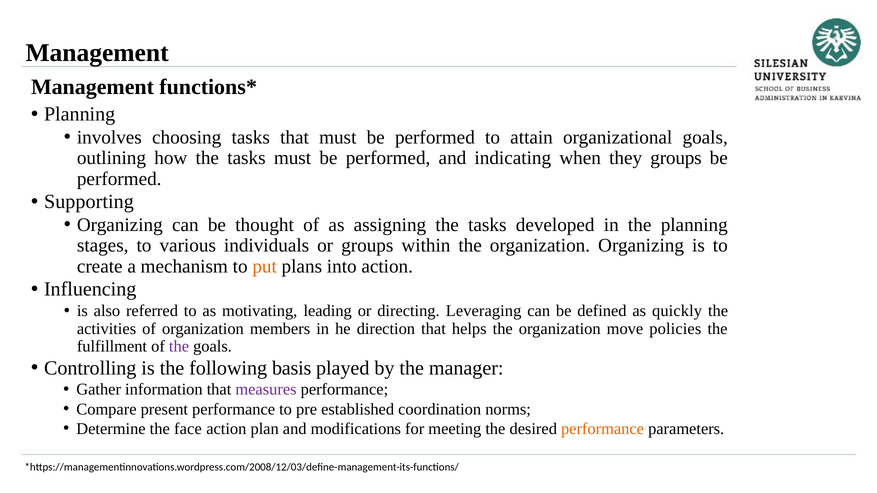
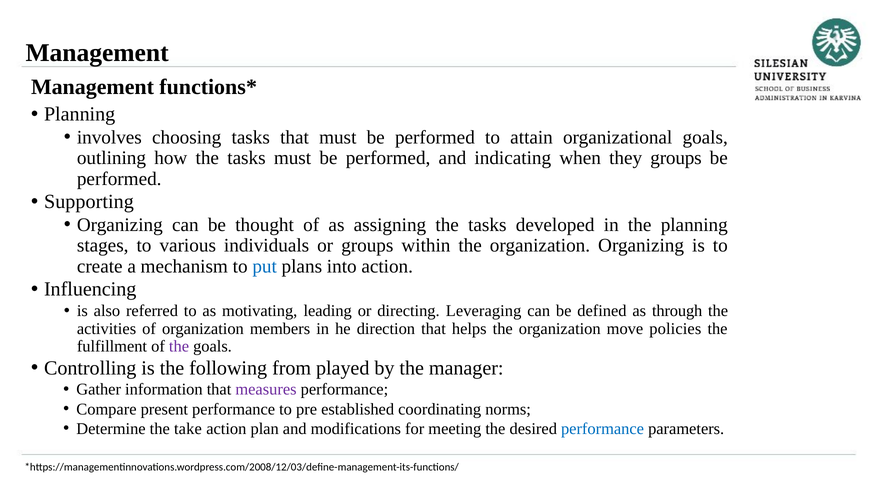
put colour: orange -> blue
quickly: quickly -> through
basis: basis -> from
coordination: coordination -> coordinating
face: face -> take
performance at (602, 429) colour: orange -> blue
